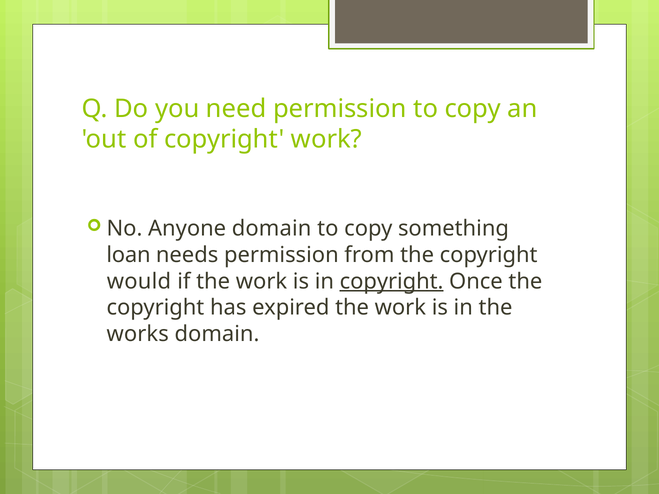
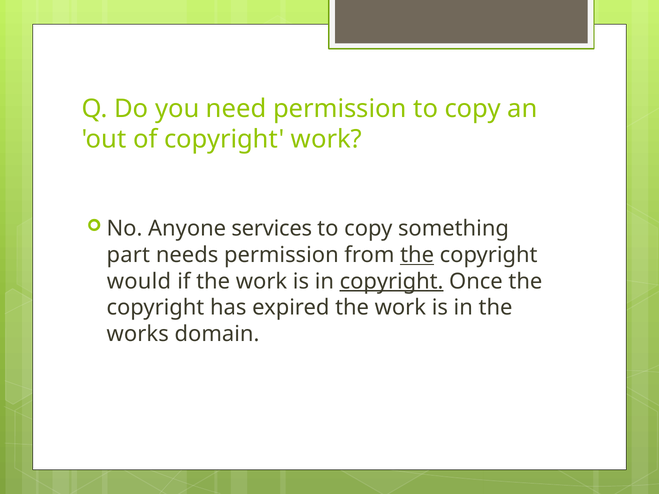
Anyone domain: domain -> services
loan: loan -> part
the at (417, 255) underline: none -> present
